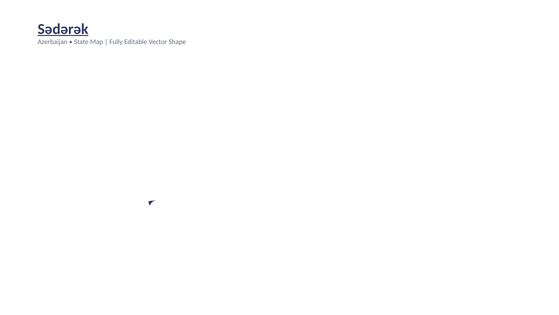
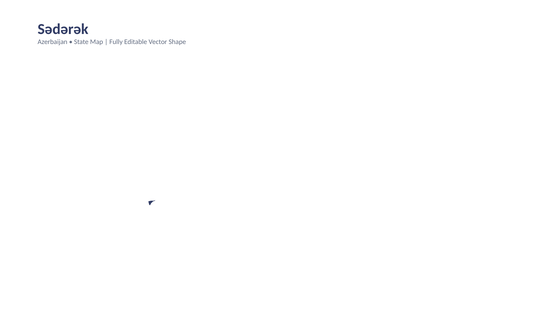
Sədərək underline: present -> none
